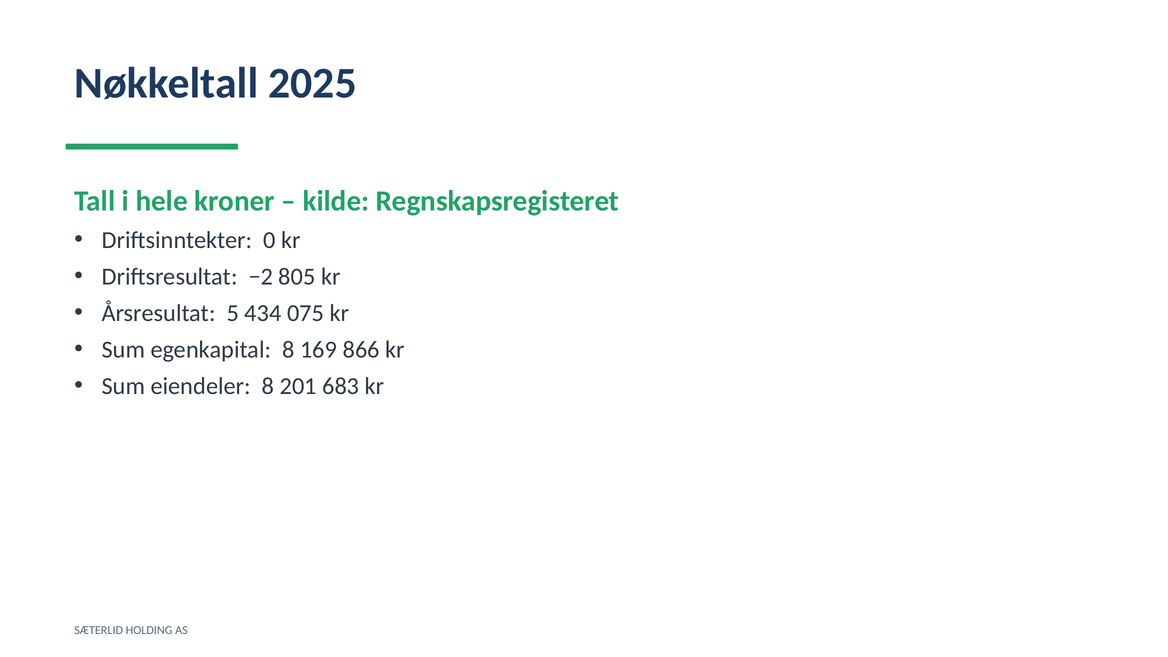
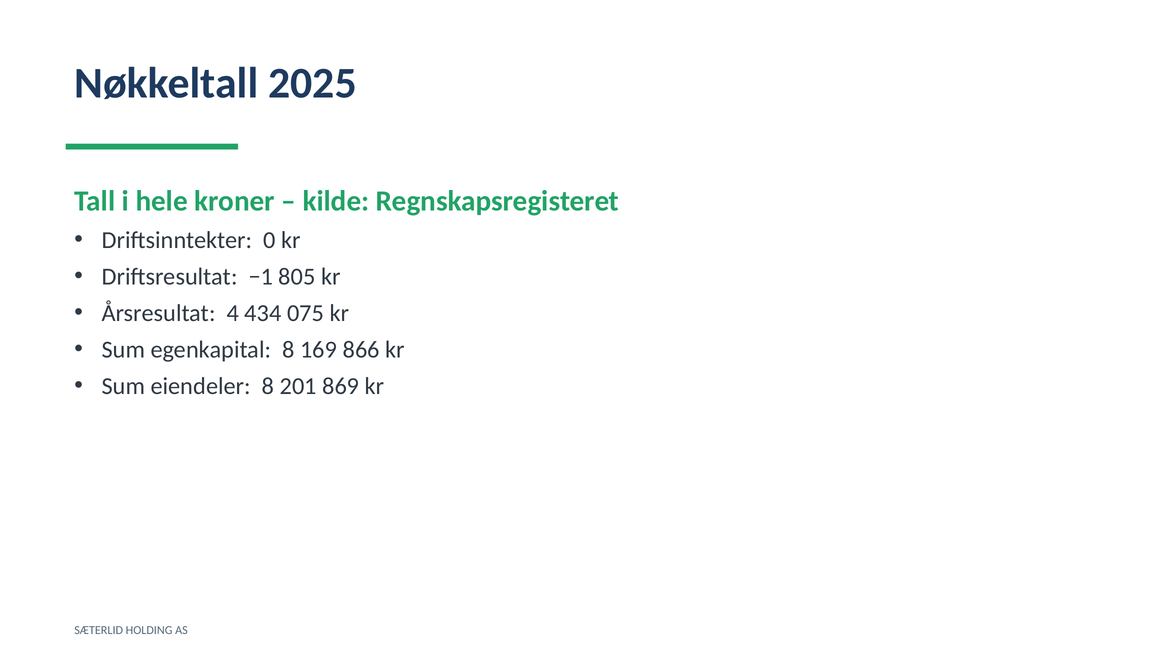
−2: −2 -> −1
5: 5 -> 4
683: 683 -> 869
